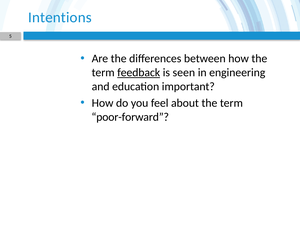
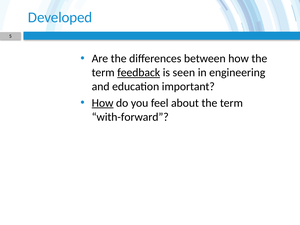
Intentions: Intentions -> Developed
How at (103, 103) underline: none -> present
poor-forward: poor-forward -> with-forward
